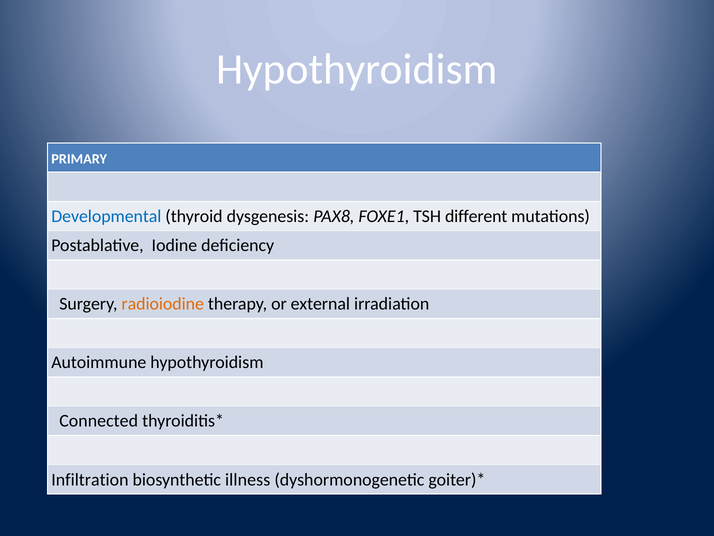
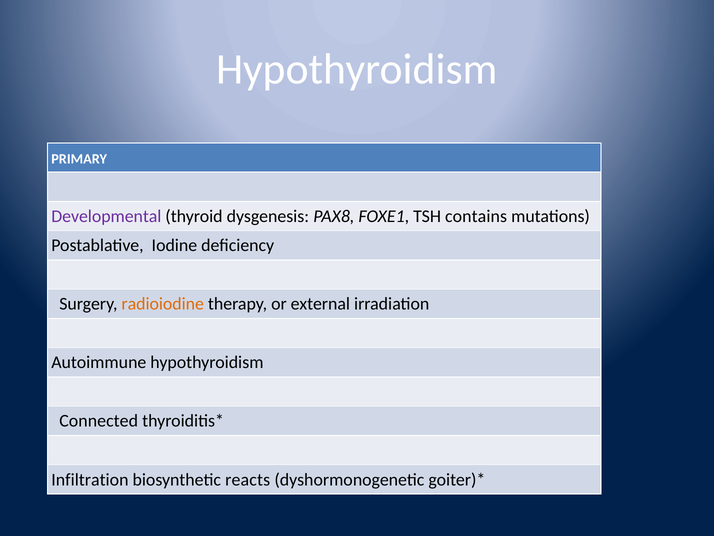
Developmental colour: blue -> purple
different: different -> contains
illness: illness -> reacts
